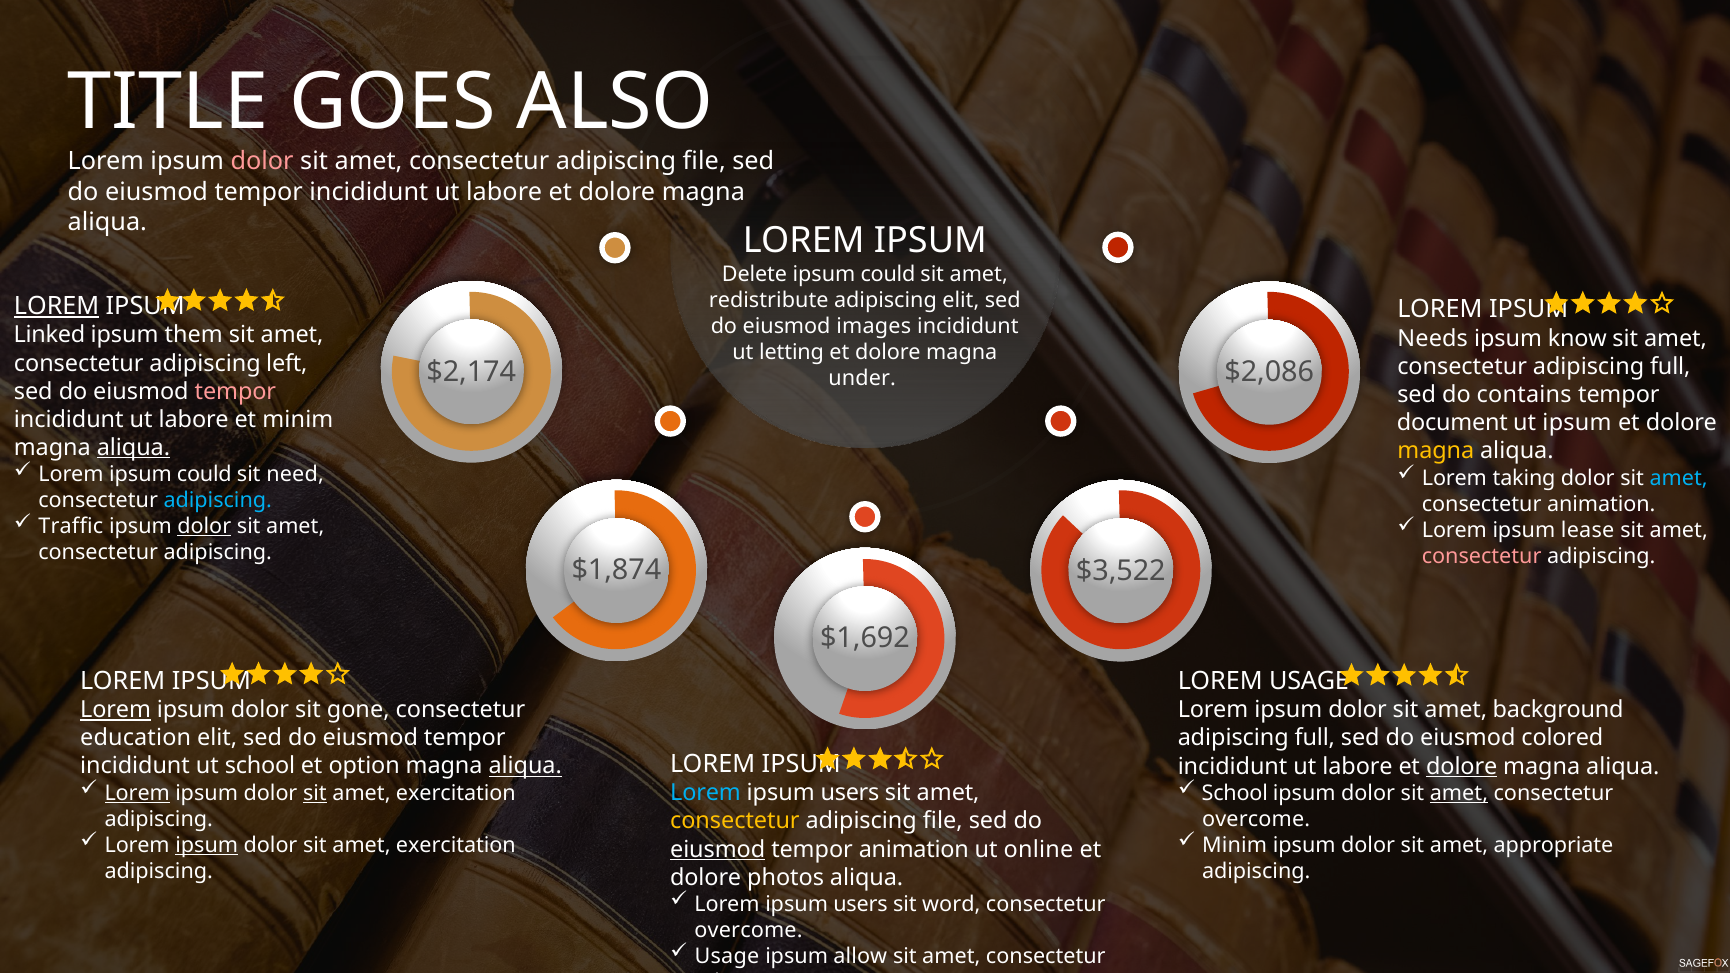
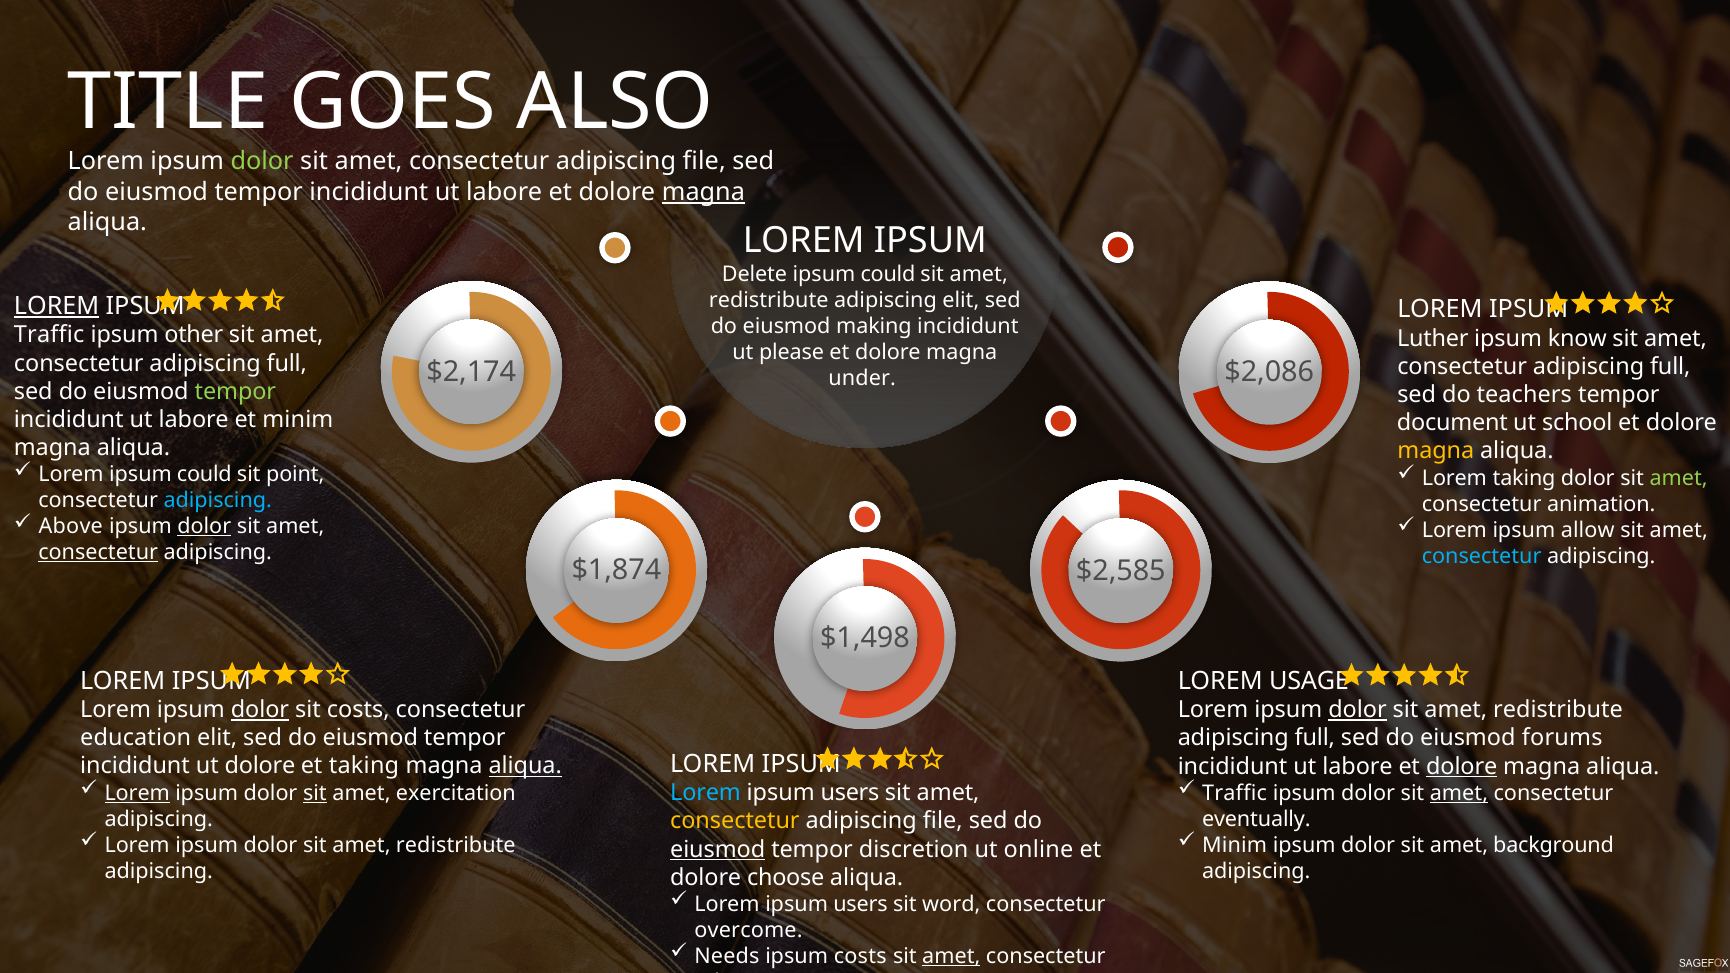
dolor at (262, 162) colour: pink -> light green
magna at (703, 192) underline: none -> present
images: images -> making
Linked at (49, 335): Linked -> Traffic
them: them -> other
Needs: Needs -> Luther
letting: letting -> please
left at (287, 363): left -> full
tempor at (235, 391) colour: pink -> light green
contains: contains -> teachers
ut ipsum: ipsum -> school
aliqua at (133, 448) underline: present -> none
need: need -> point
amet at (1679, 478) colour: light blue -> light green
Traffic: Traffic -> Above
lease: lease -> allow
consectetur at (98, 553) underline: none -> present
consectetur at (1482, 556) colour: pink -> light blue
$3,522: $3,522 -> $2,585
$1,692: $1,692 -> $1,498
Lorem at (116, 710) underline: present -> none
dolor at (260, 710) underline: none -> present
sit gone: gone -> costs
dolor at (1358, 710) underline: none -> present
background at (1558, 710): background -> redistribute
colored: colored -> forums
ut school: school -> dolore
et option: option -> taking
School at (1235, 793): School -> Traffic
overcome at (1256, 819): overcome -> eventually
ipsum at (207, 845) underline: present -> none
exercitation at (456, 845): exercitation -> redistribute
appropriate: appropriate -> background
tempor animation: animation -> discretion
photos: photos -> choose
Usage at (727, 956): Usage -> Needs
ipsum allow: allow -> costs
amet at (951, 956) underline: none -> present
